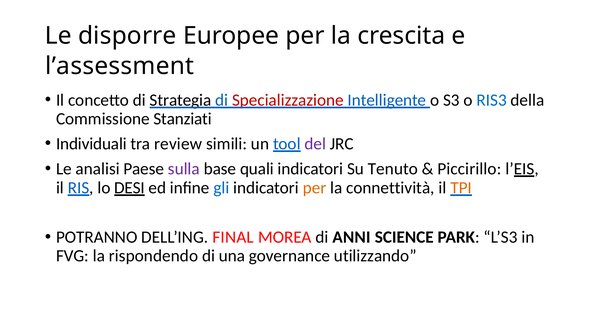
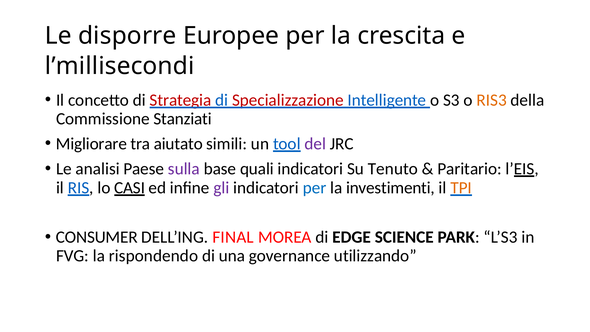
l’assessment: l’assessment -> l’millisecondi
Strategia colour: black -> red
RIS3 colour: blue -> orange
Individuali: Individuali -> Migliorare
review: review -> aiutato
Piccirillo: Piccirillo -> Paritario
DESI: DESI -> CASI
gli colour: blue -> purple
per at (315, 188) colour: orange -> blue
connettività: connettività -> investimenti
POTRANNO: POTRANNO -> CONSUMER
ANNI: ANNI -> EDGE
